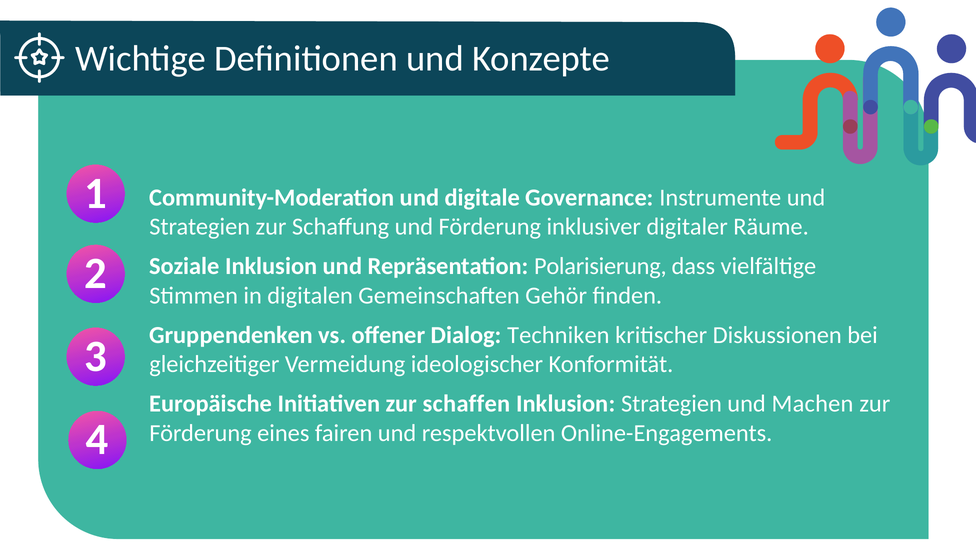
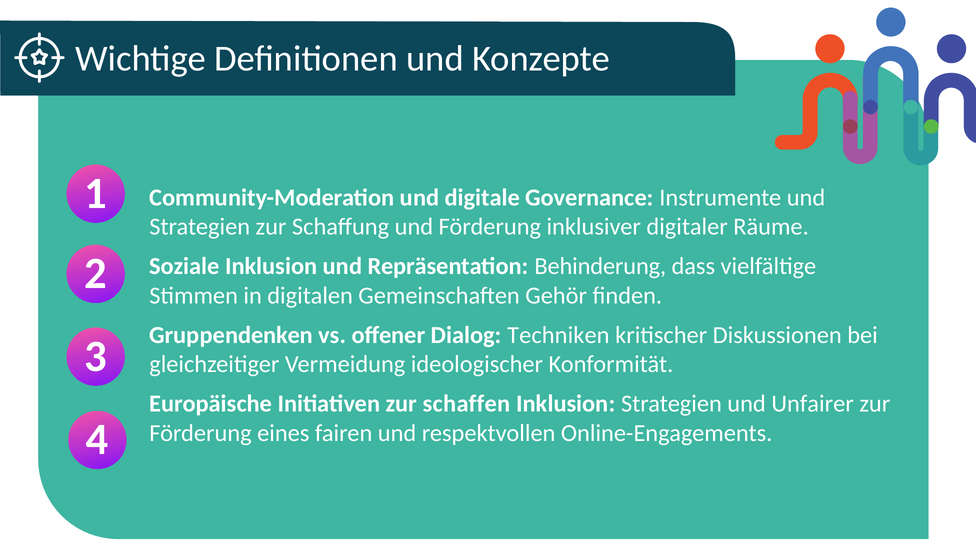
Polarisierung: Polarisierung -> Behinderung
Machen: Machen -> Unfairer
